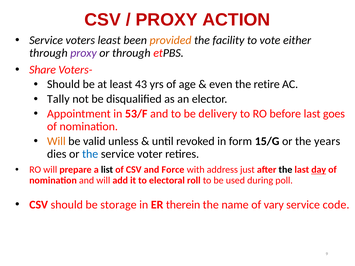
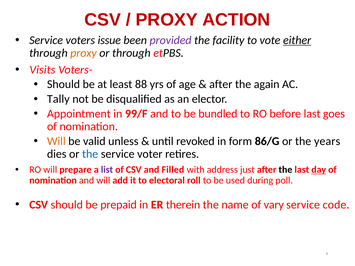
voters least: least -> issue
provided colour: orange -> purple
either underline: none -> present
proxy at (84, 53) colour: purple -> orange
Share: Share -> Visits
43: 43 -> 88
even at (221, 84): even -> after
retire: retire -> again
53/F: 53/F -> 99/F
delivery: delivery -> bundled
15/G: 15/G -> 86/G
list colour: black -> purple
Force: Force -> Filled
storage: storage -> prepaid
